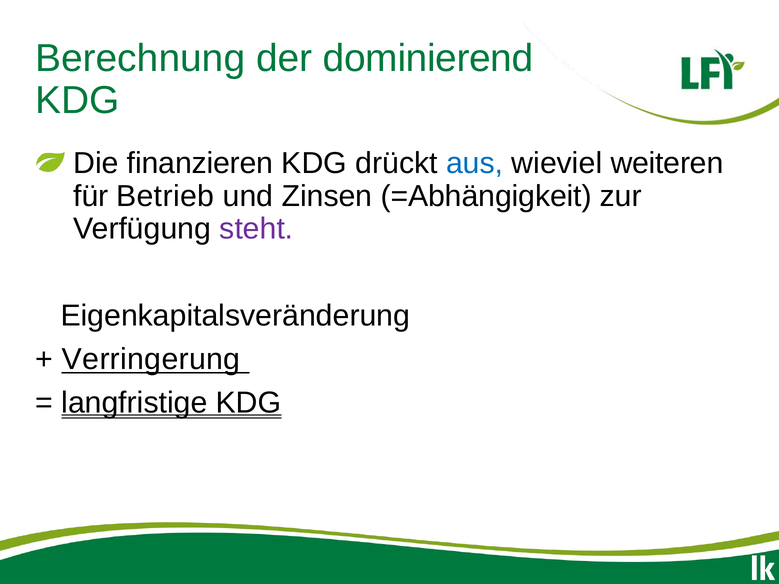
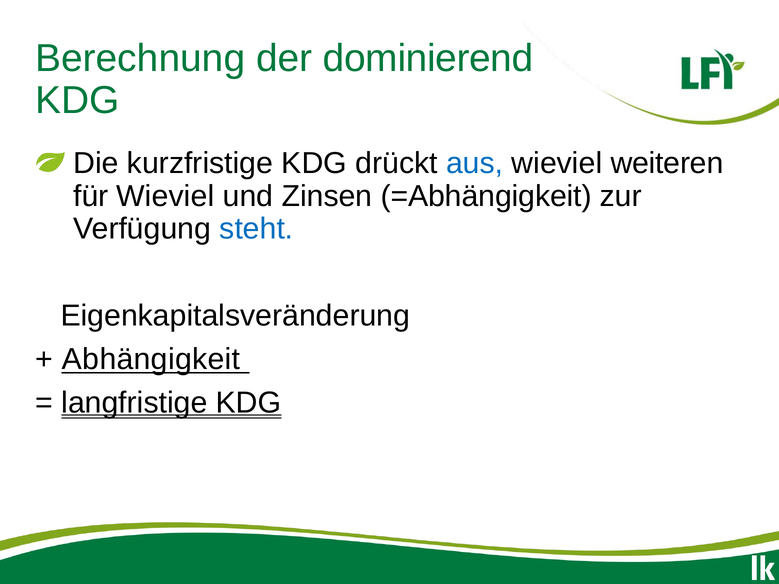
finanzieren: finanzieren -> kurzfristige
für Betrieb: Betrieb -> Wieviel
steht colour: purple -> blue
Verringerung: Verringerung -> Abhängigkeit
